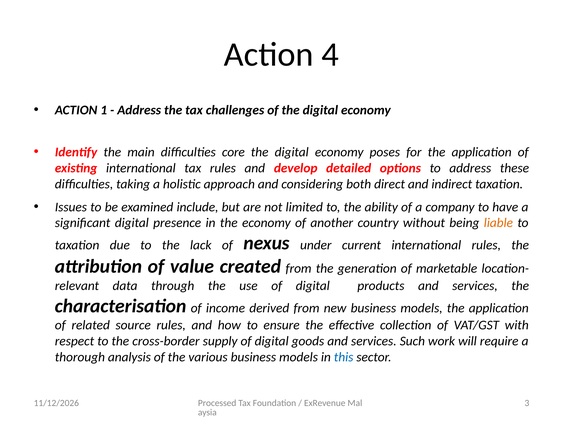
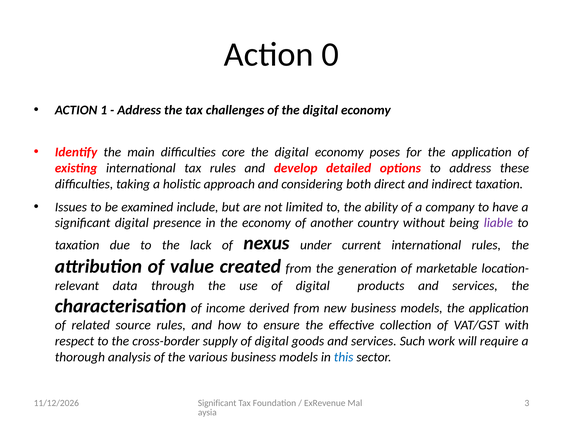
4: 4 -> 0
liable colour: orange -> purple
Processed at (217, 403): Processed -> Significant
